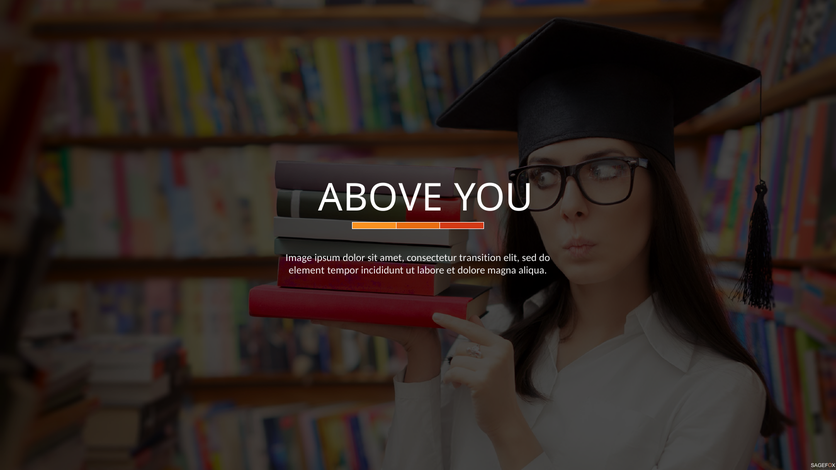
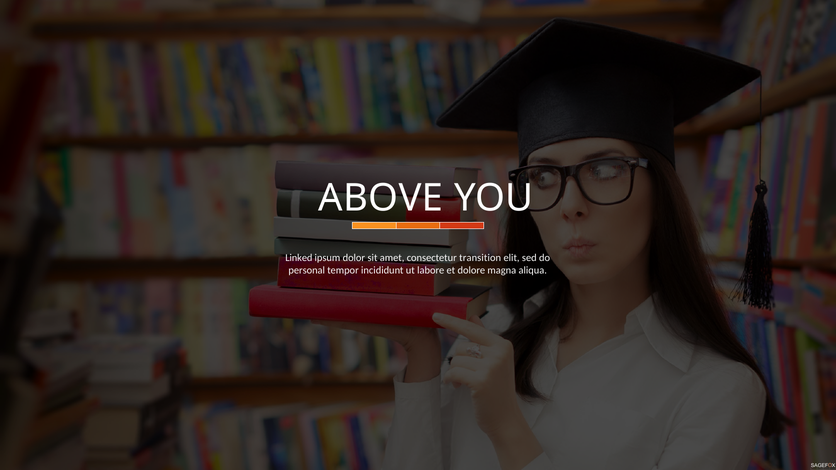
Image: Image -> Linked
element: element -> personal
